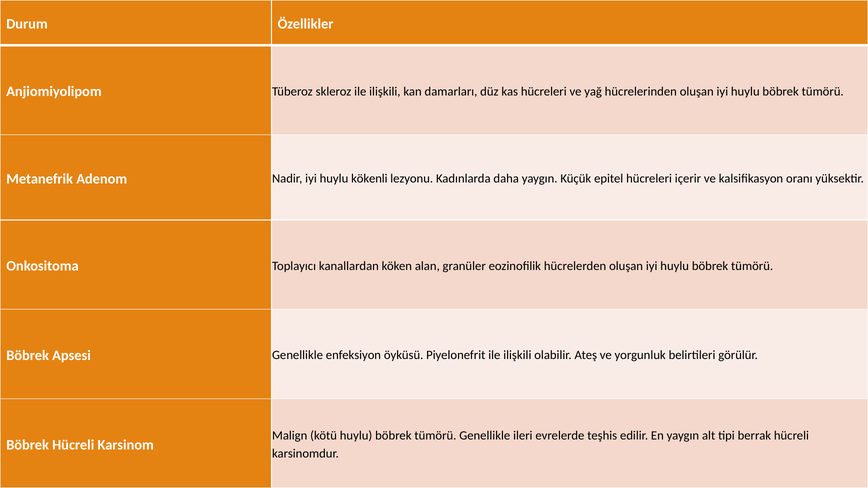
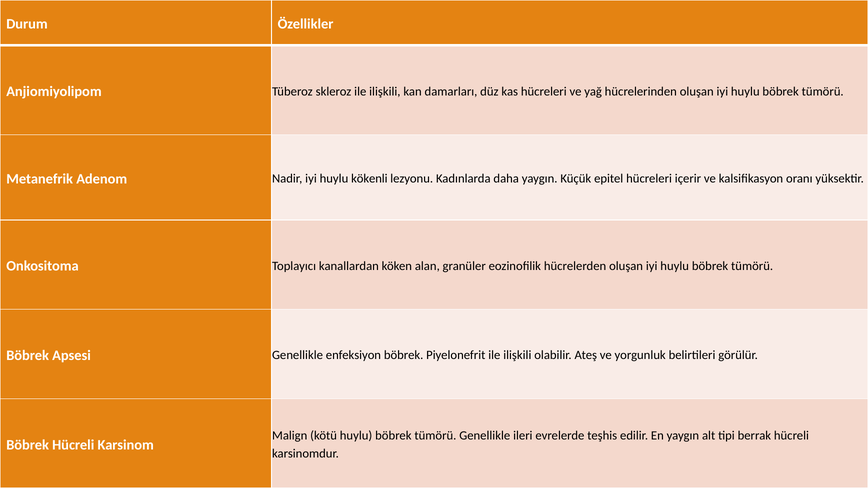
enfeksiyon öyküsü: öyküsü -> böbrek
